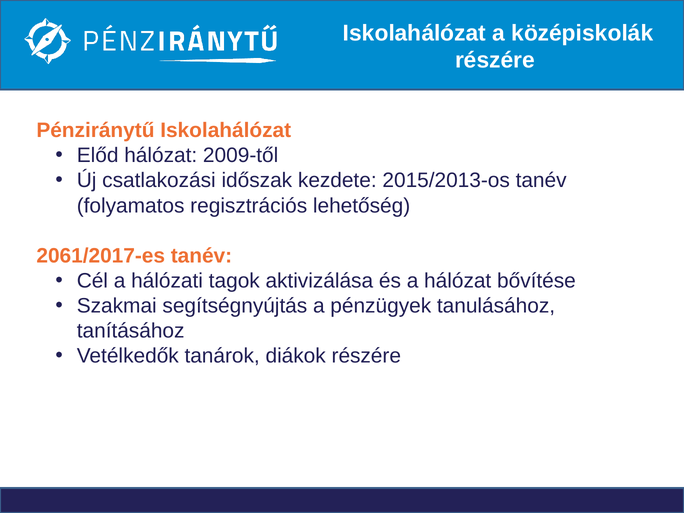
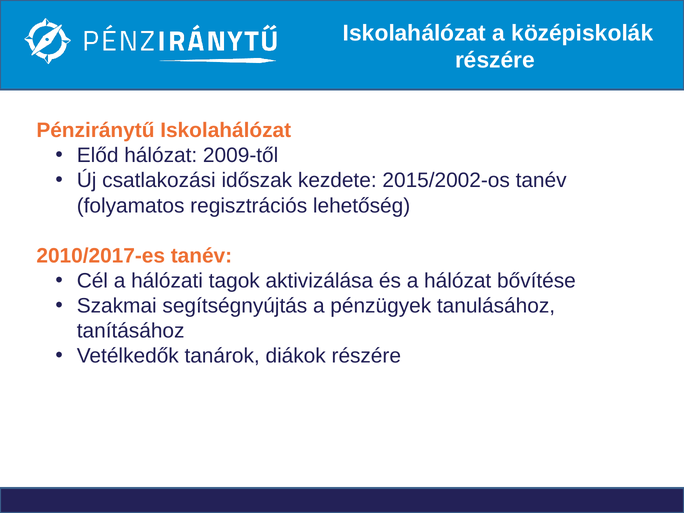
2015/2013-os: 2015/2013-os -> 2015/2002-os
2061/2017-es: 2061/2017-es -> 2010/2017-es
